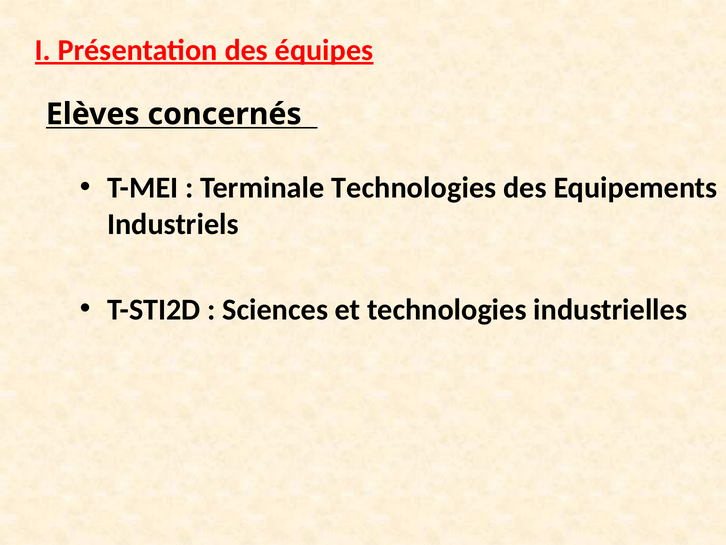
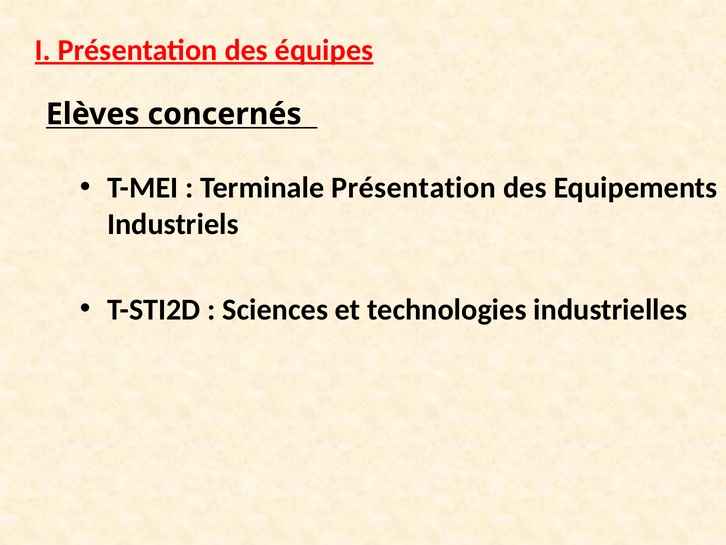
Terminale Technologies: Technologies -> Présentation
